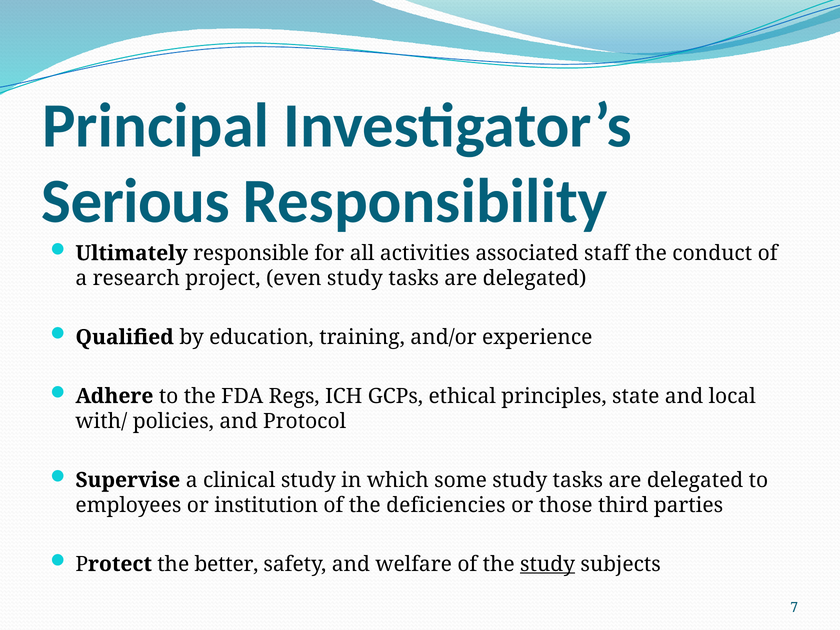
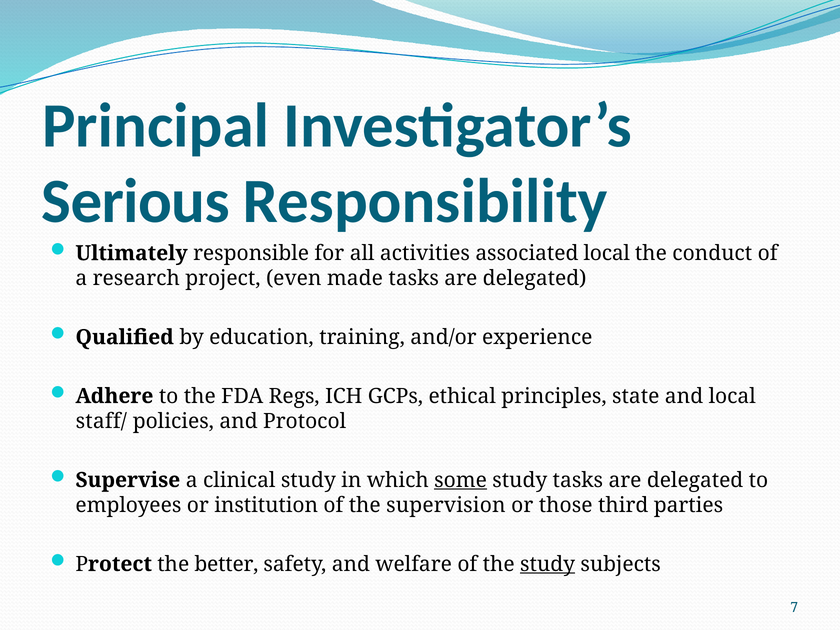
associated staff: staff -> local
even study: study -> made
with/: with/ -> staff/
some underline: none -> present
deficiencies: deficiencies -> supervision
